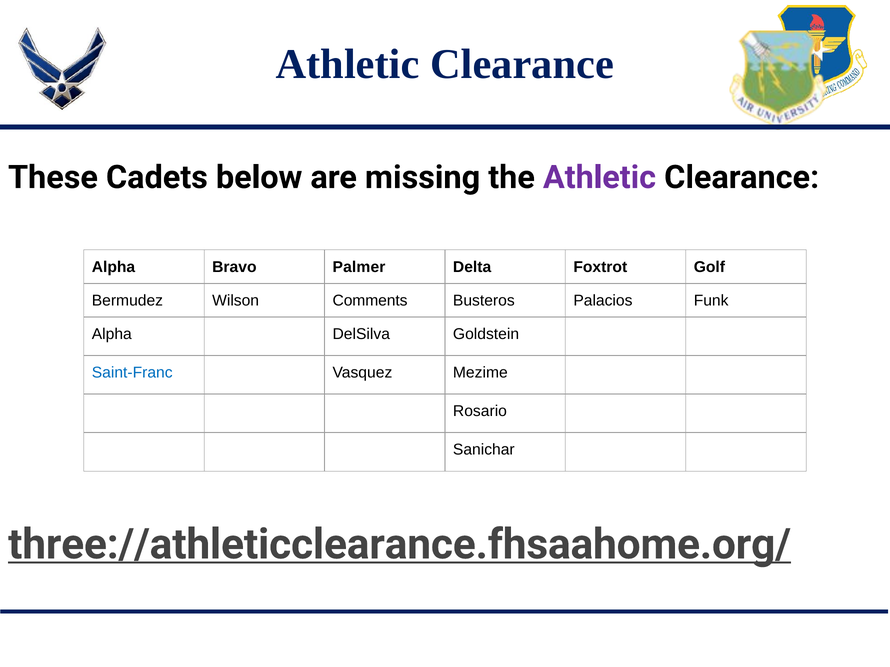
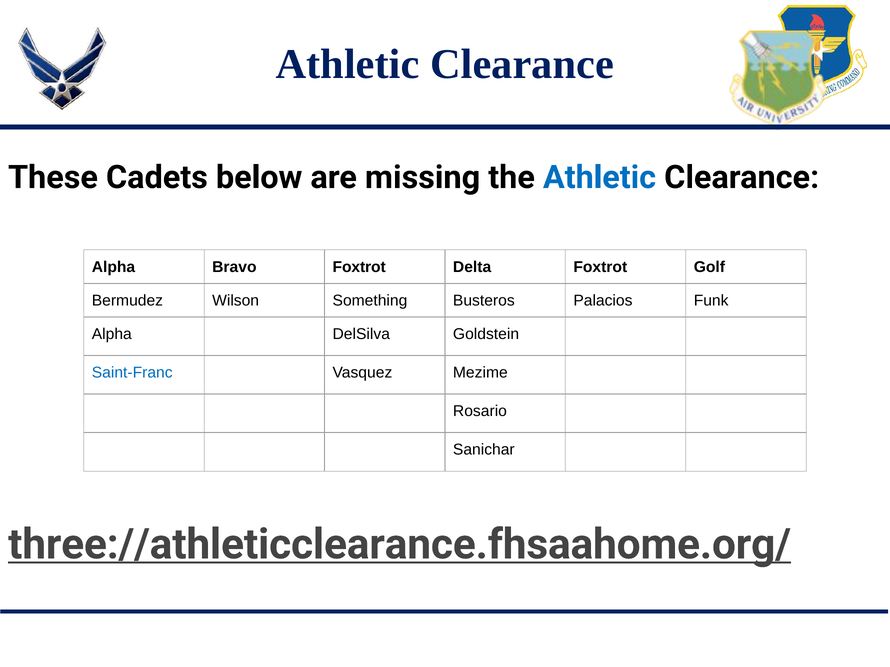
Athletic at (599, 177) colour: purple -> blue
Bravo Palmer: Palmer -> Foxtrot
Comments: Comments -> Something
